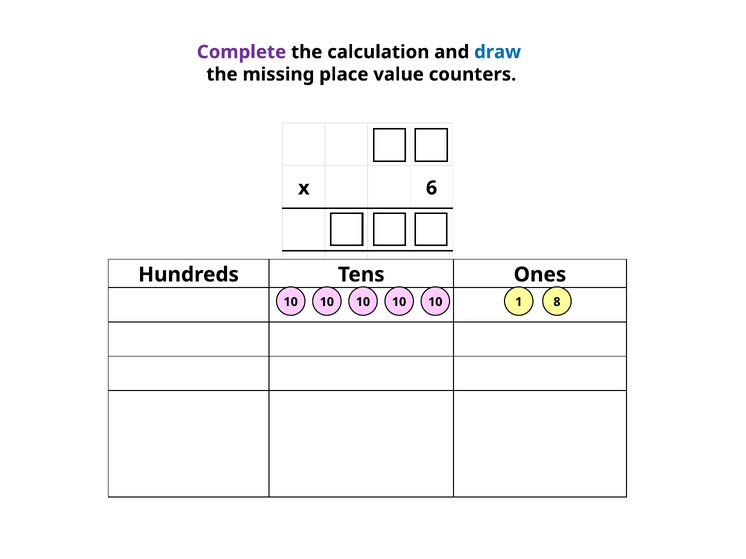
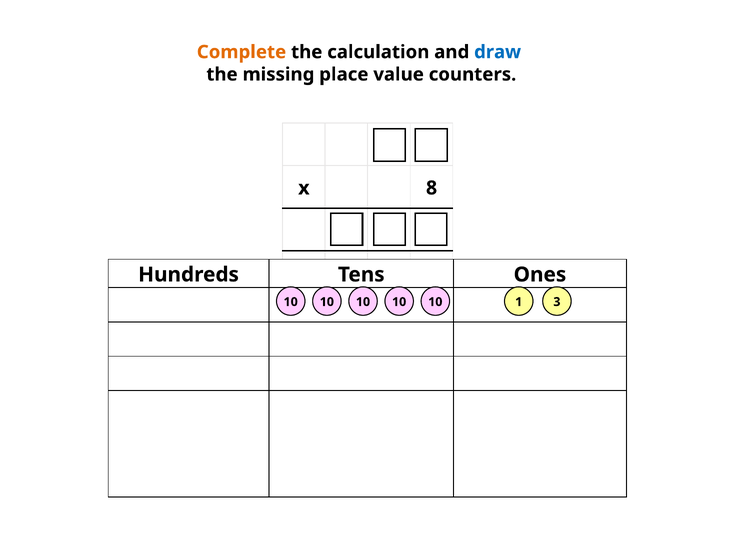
Complete colour: purple -> orange
6: 6 -> 8
8: 8 -> 3
